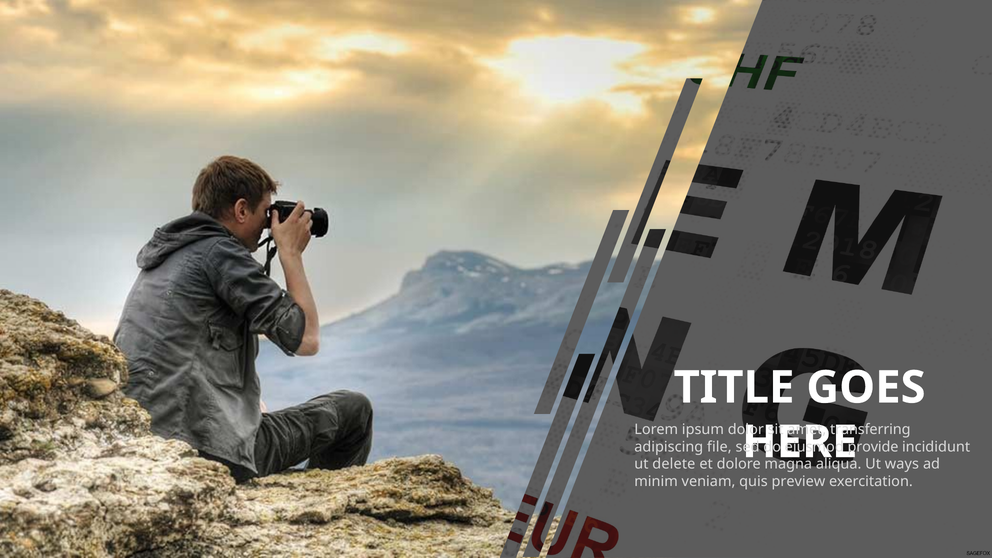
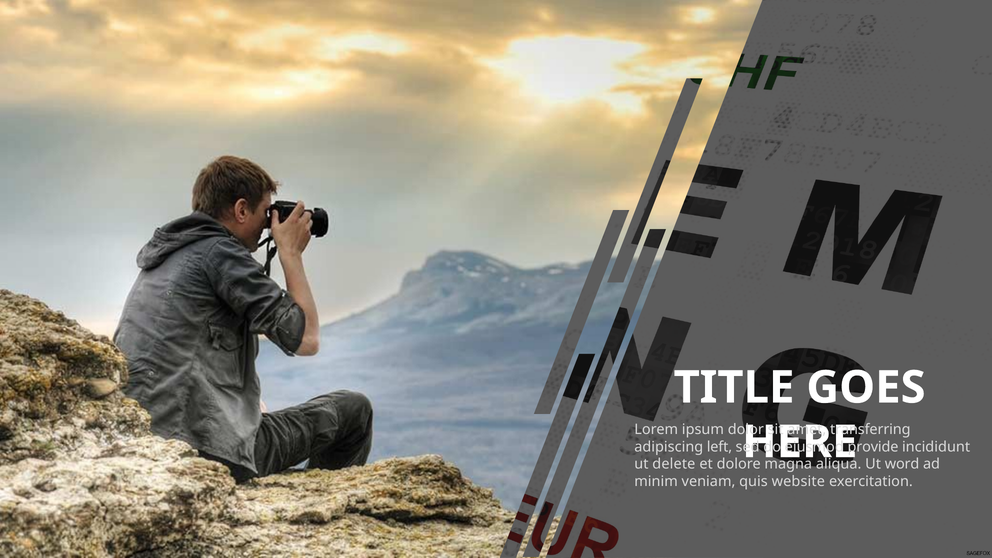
file: file -> left
ways: ways -> word
preview: preview -> website
